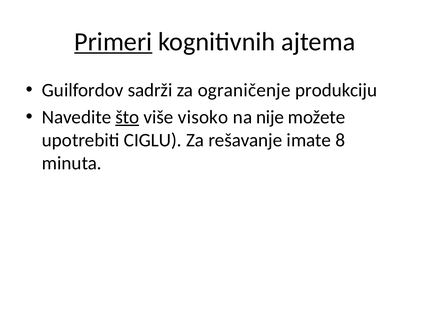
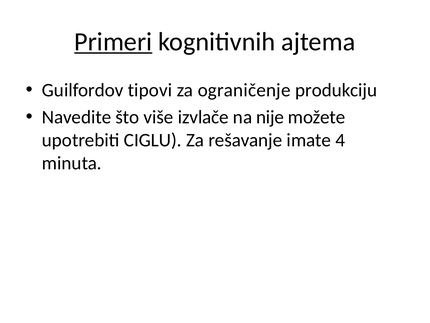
sadrži: sadrži -> tipovi
što underline: present -> none
visoko: visoko -> izvlače
8: 8 -> 4
